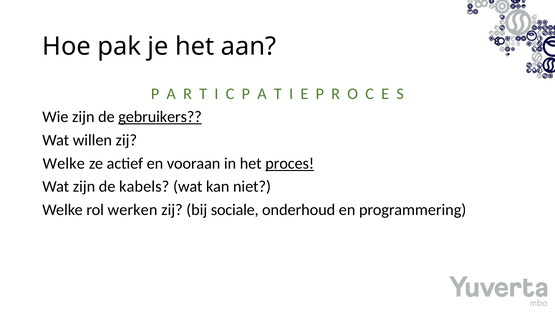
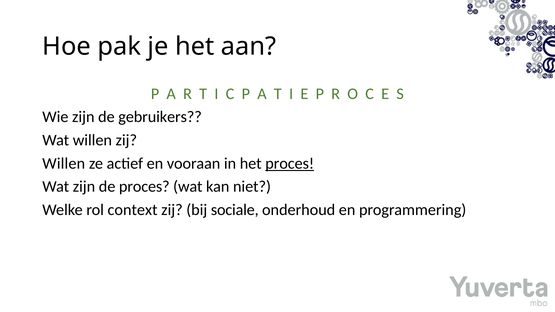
gebruikers underline: present -> none
Welke at (64, 164): Welke -> Willen
de kabels: kabels -> proces
werken: werken -> context
